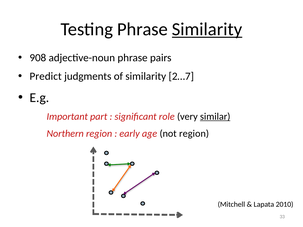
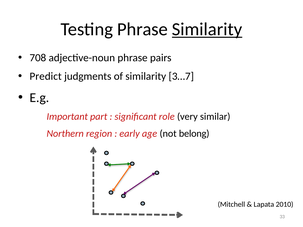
908: 908 -> 708
2…7: 2…7 -> 3…7
similar underline: present -> none
not region: region -> belong
